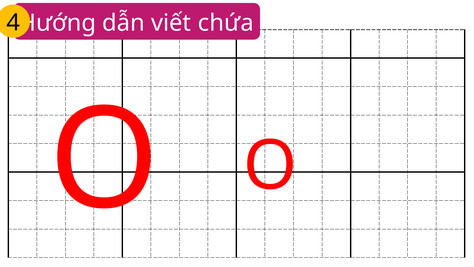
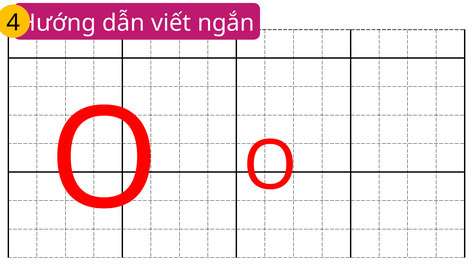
chứa: chứa -> ngắn
